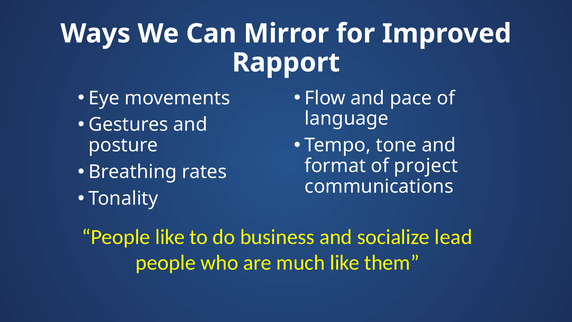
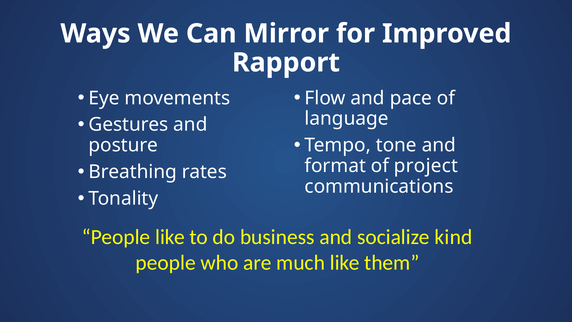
lead: lead -> kind
